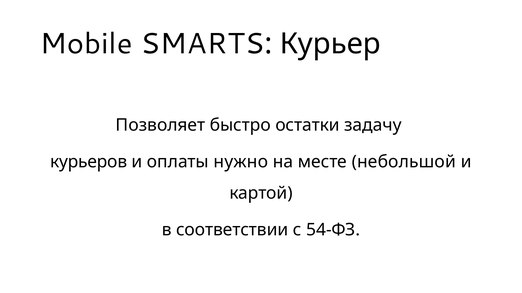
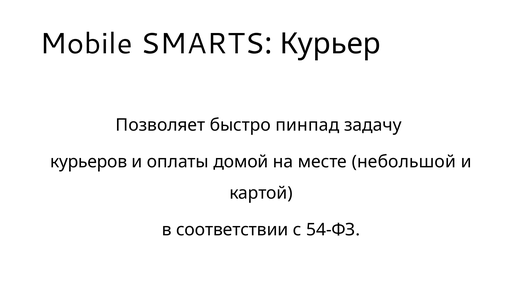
остатки: остатки -> пинпад
нужно: нужно -> домой
